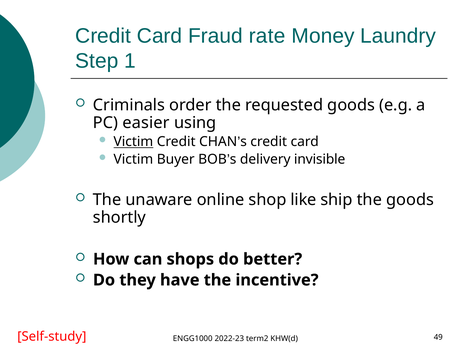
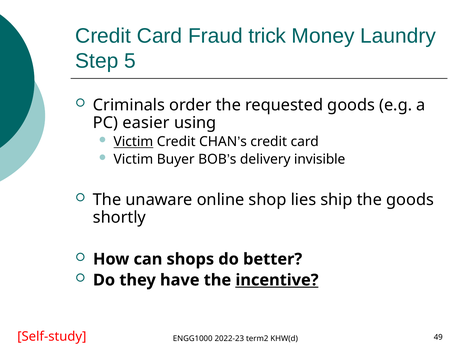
rate: rate -> trick
1: 1 -> 5
like: like -> lies
incentive underline: none -> present
